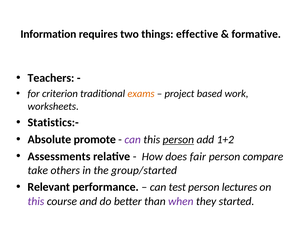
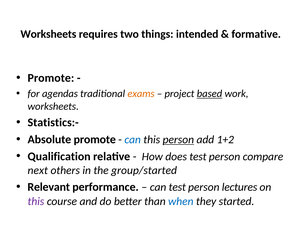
Information at (48, 34): Information -> Worksheets
effective: effective -> intended
Teachers at (51, 78): Teachers -> Promote
criterion: criterion -> agendas
based underline: none -> present
can at (133, 140) colour: purple -> blue
Assessments: Assessments -> Qualification
does fair: fair -> test
take: take -> next
when colour: purple -> blue
